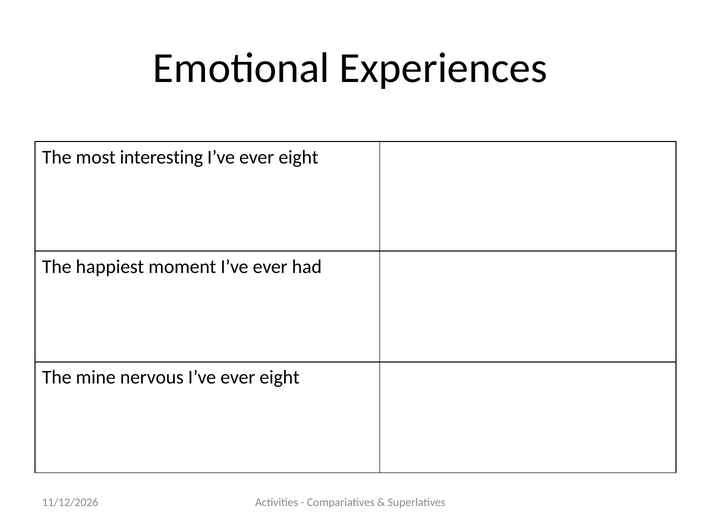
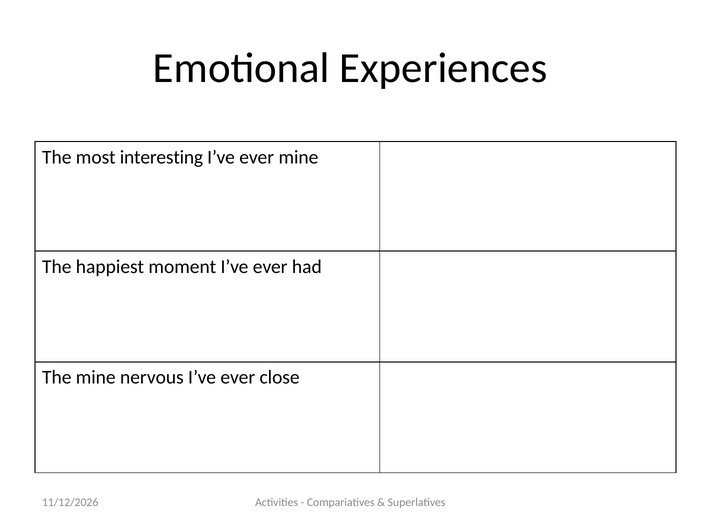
eight at (298, 157): eight -> mine
nervous I’ve ever eight: eight -> close
